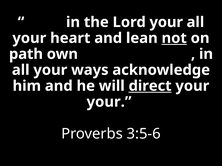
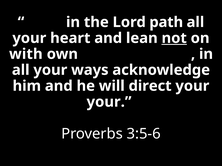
Lord your: your -> path
path: path -> with
direct underline: present -> none
